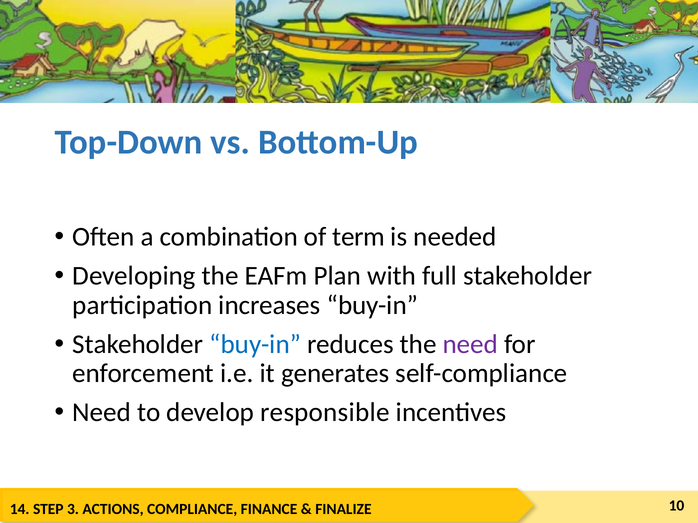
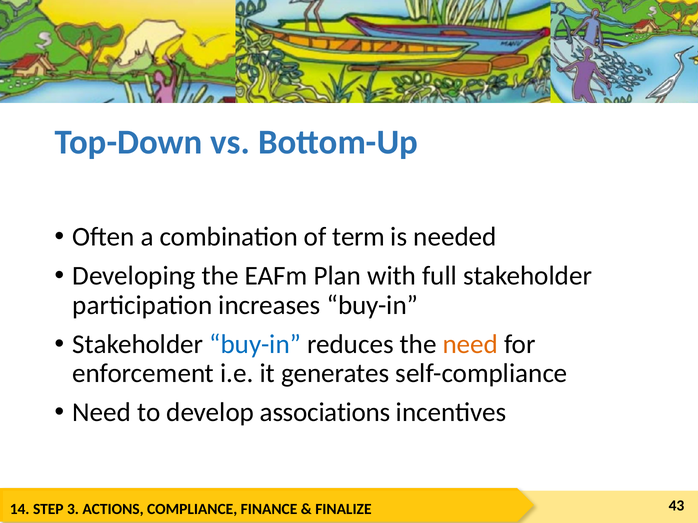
need at (470, 345) colour: purple -> orange
responsible: responsible -> associations
10: 10 -> 43
